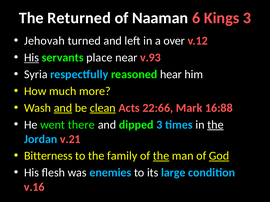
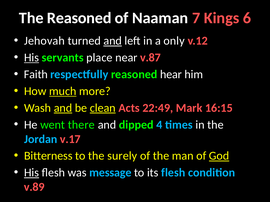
The Returned: Returned -> Reasoned
6: 6 -> 7
Kings 3: 3 -> 6
and at (113, 41) underline: none -> present
over: over -> only
v.93: v.93 -> v.87
Syria: Syria -> Faith
much underline: none -> present
22:66: 22:66 -> 22:49
16:88: 16:88 -> 16:15
dipped 3: 3 -> 4
the at (215, 125) underline: present -> none
v.21: v.21 -> v.17
family: family -> surely
the at (161, 156) underline: present -> none
His at (32, 173) underline: none -> present
enemies: enemies -> message
its large: large -> flesh
v.16: v.16 -> v.89
